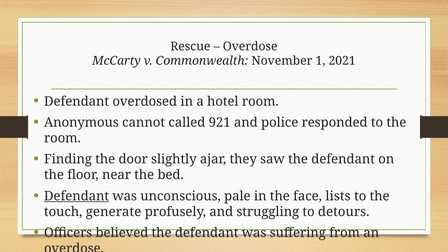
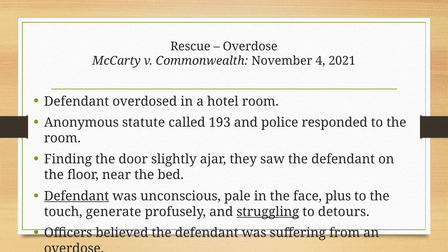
1: 1 -> 4
cannot: cannot -> statute
921: 921 -> 193
lists: lists -> plus
struggling underline: none -> present
